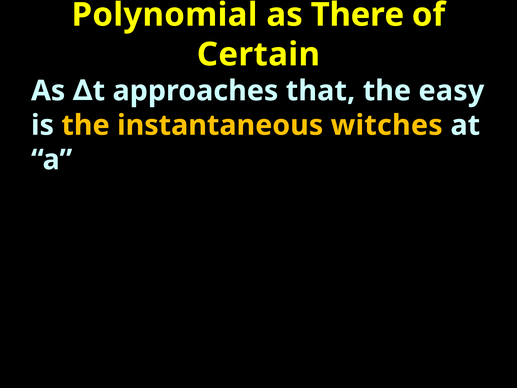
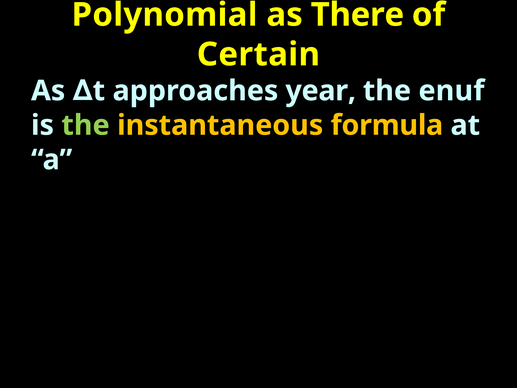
that: that -> year
easy: easy -> enuf
the at (86, 125) colour: yellow -> light green
witches: witches -> formula
